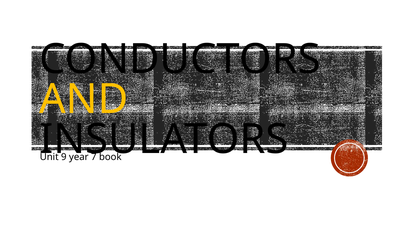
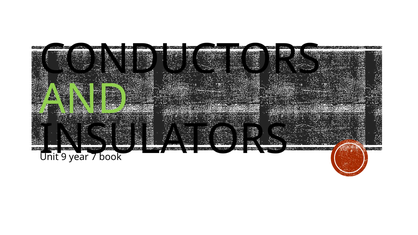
AND colour: yellow -> light green
